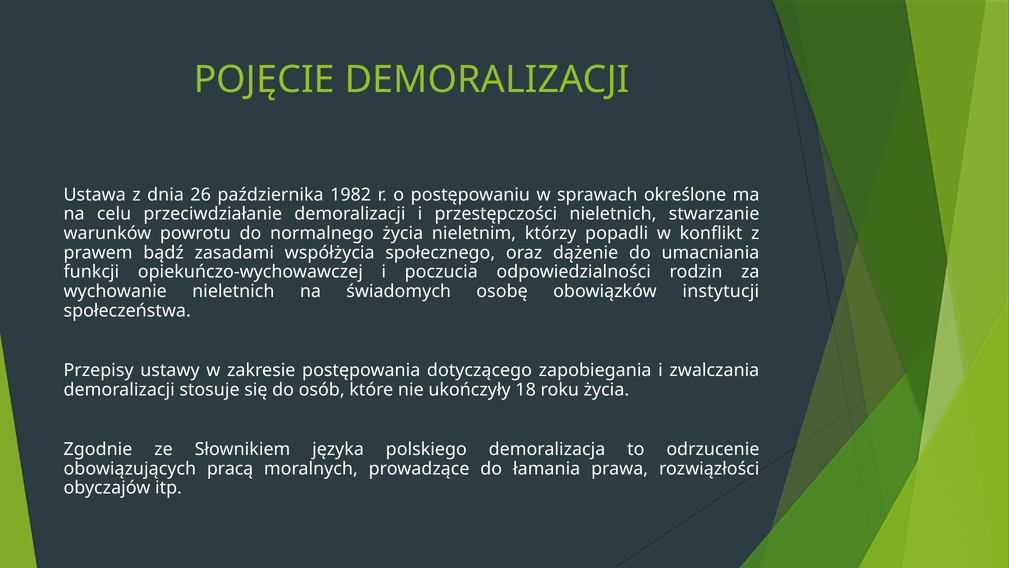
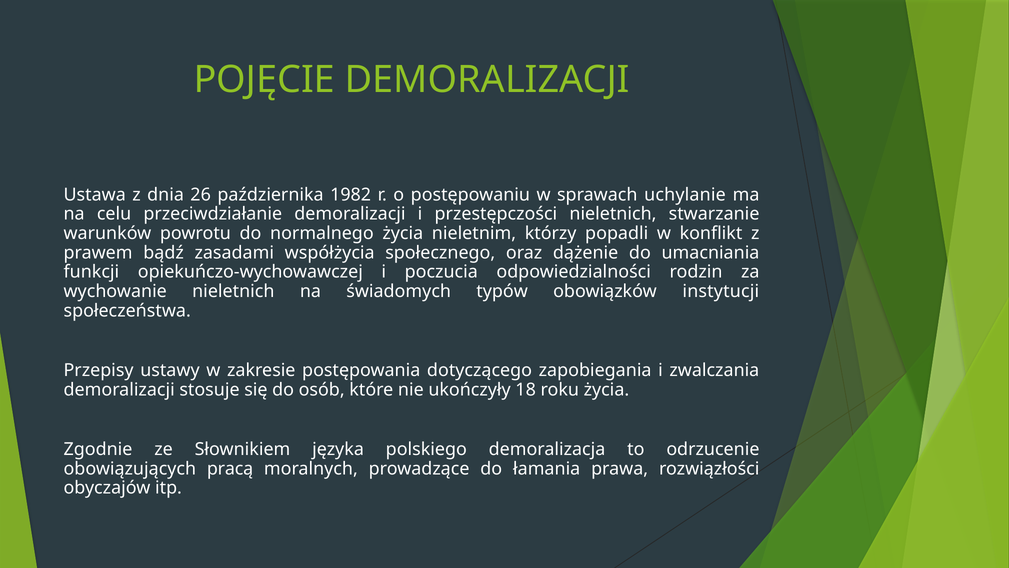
określone: określone -> uchylanie
osobę: osobę -> typów
